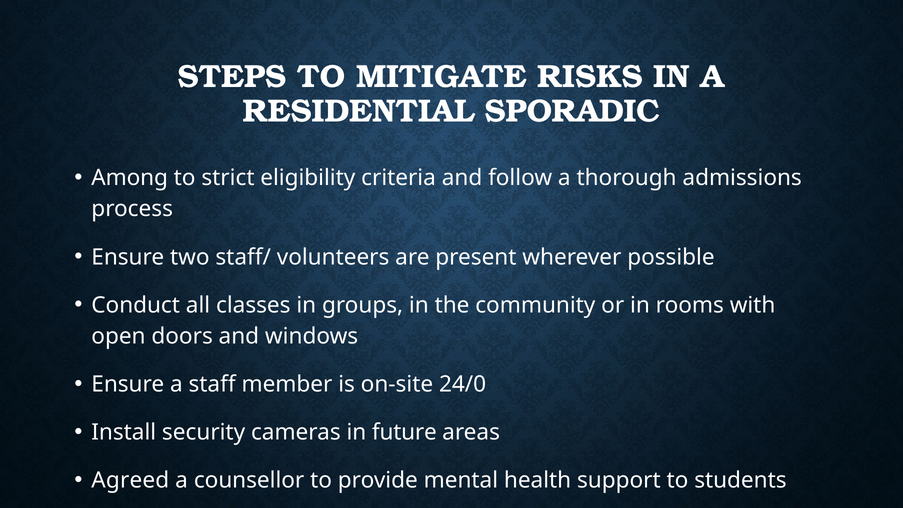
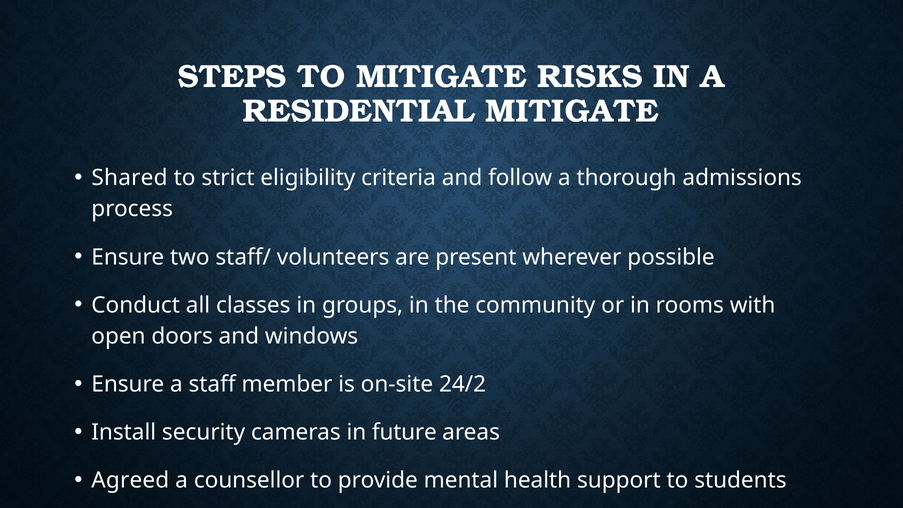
RESIDENTIAL SPORADIC: SPORADIC -> MITIGATE
Among: Among -> Shared
24/0: 24/0 -> 24/2
